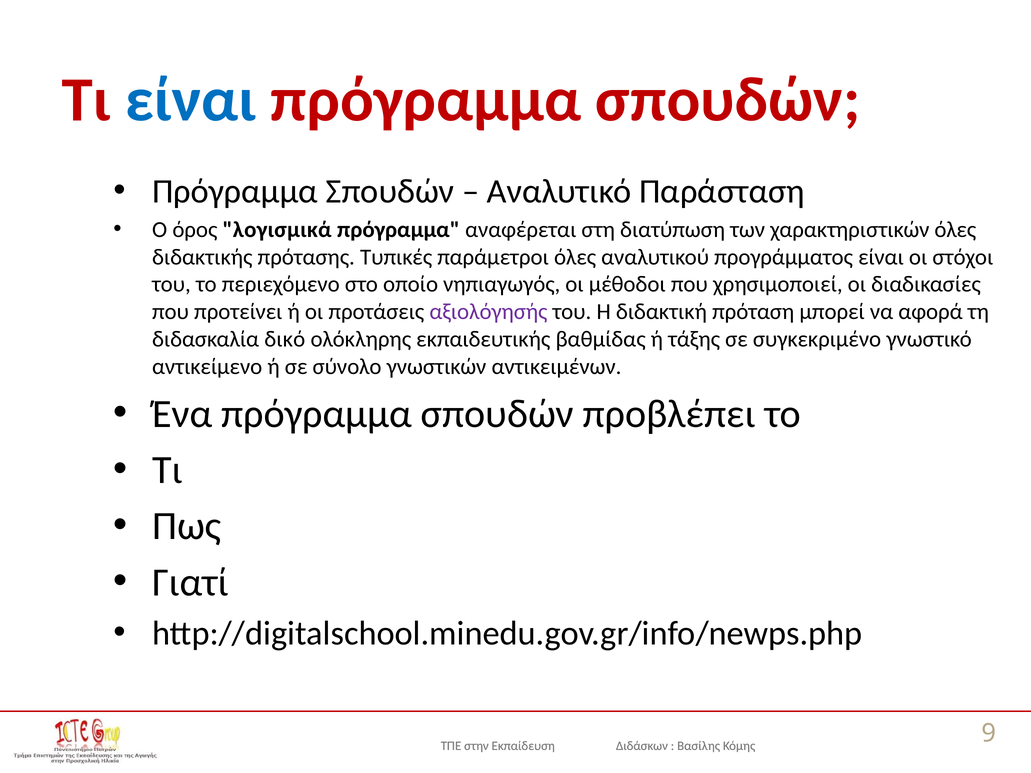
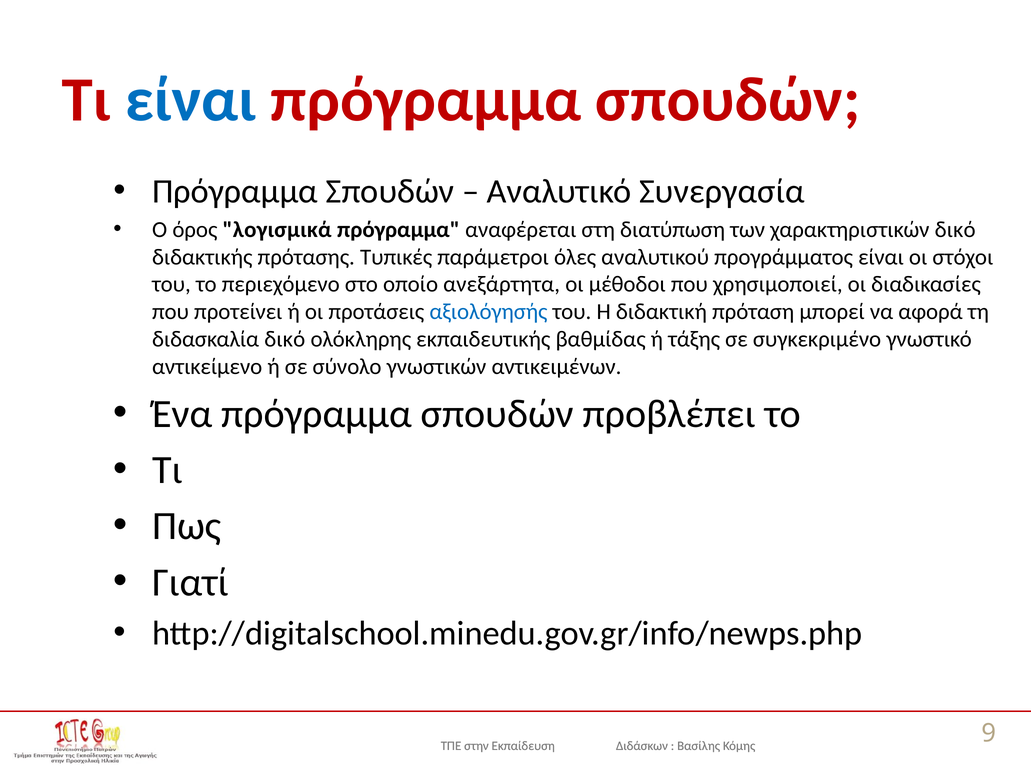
Παράσταση: Παράσταση -> Συνεργασία
χαρακτηριστικών όλες: όλες -> δικό
νηπιαγωγός: νηπιαγωγός -> ανεξάρτητα
αξιολόγησής colour: purple -> blue
